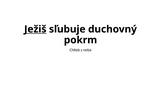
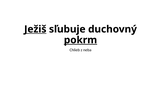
pokrm underline: none -> present
